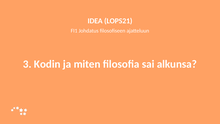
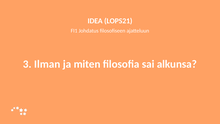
Kodin: Kodin -> Ilman
